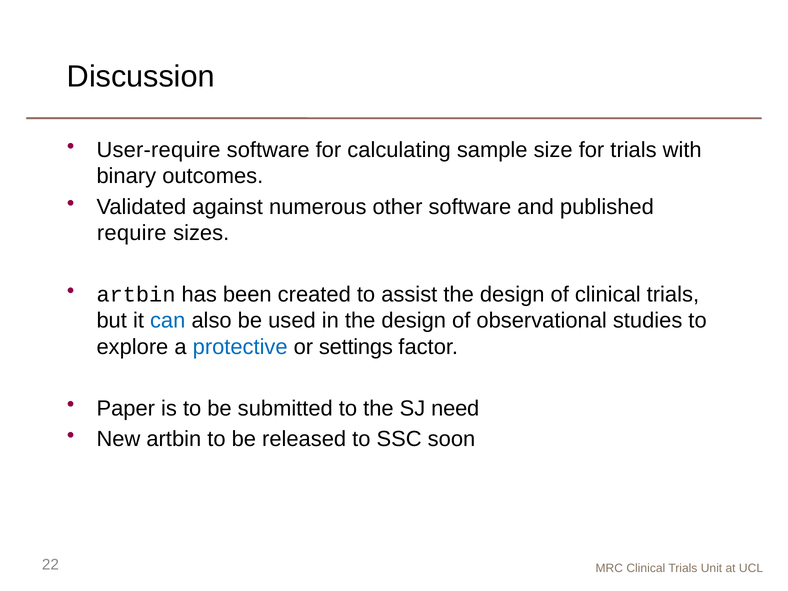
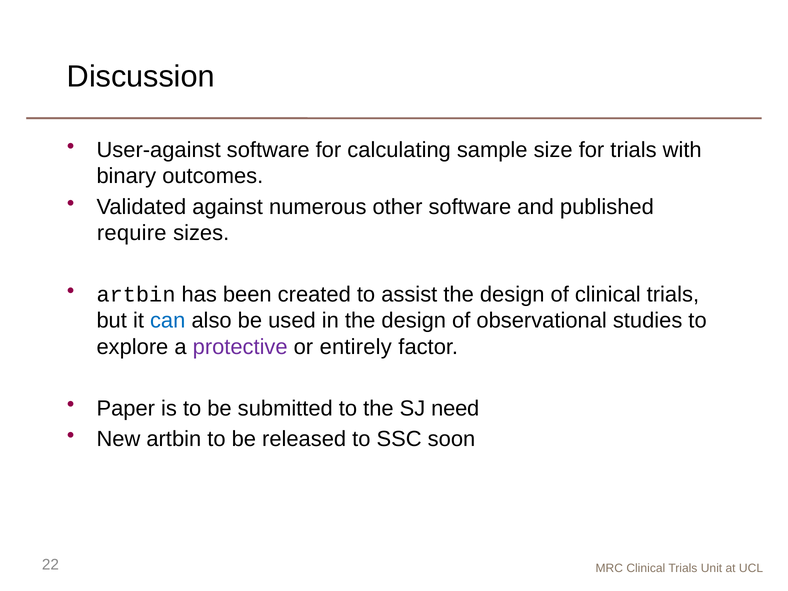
User-require: User-require -> User-against
protective colour: blue -> purple
settings: settings -> entirely
